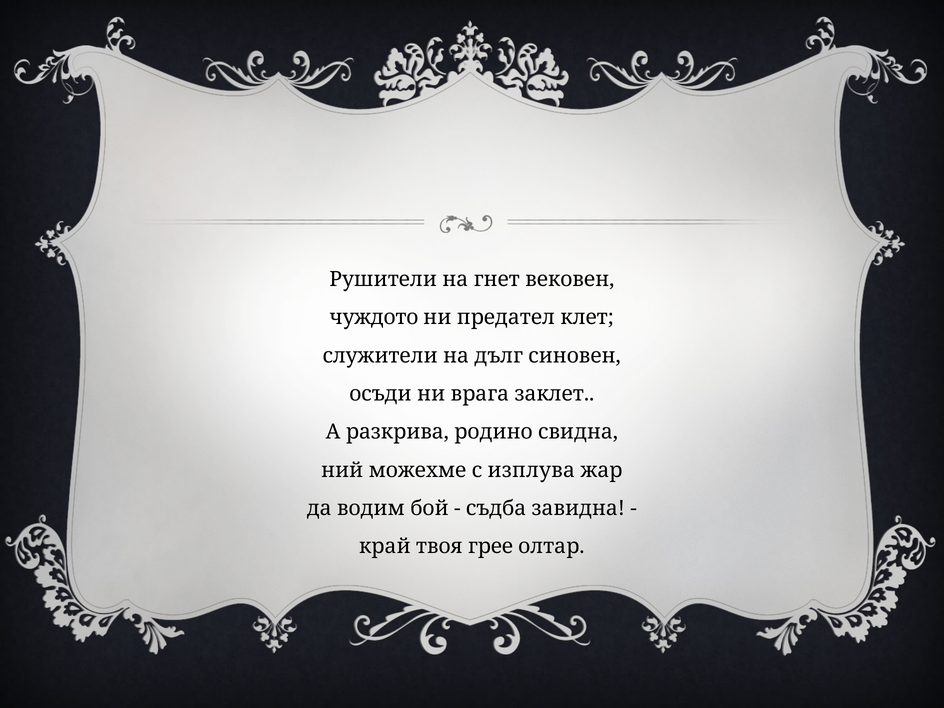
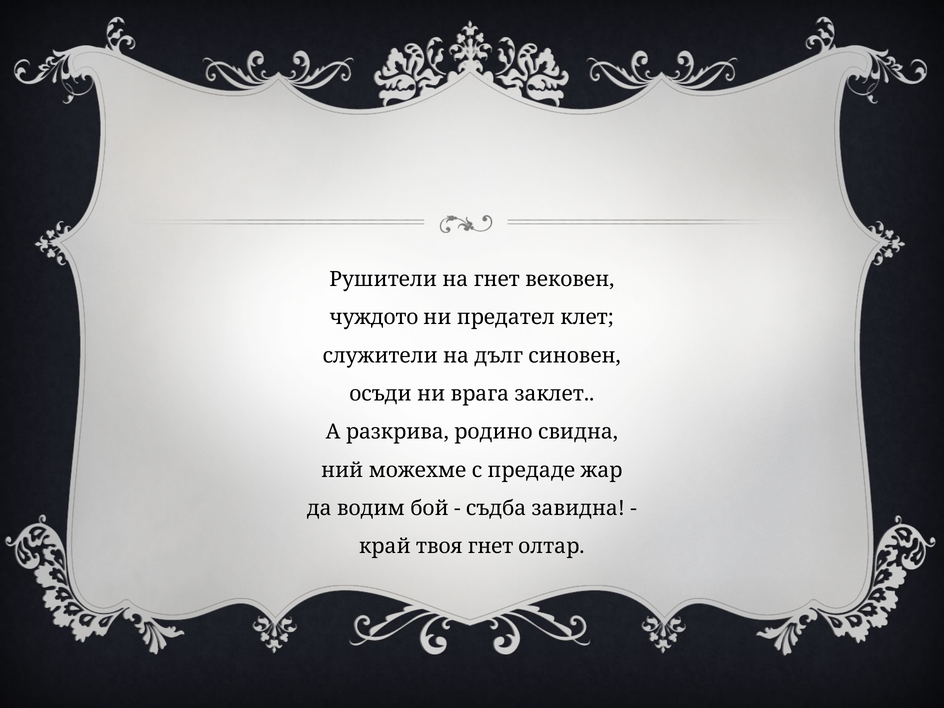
изплува: изплува -> предаде
твоя грее: грее -> гнет
